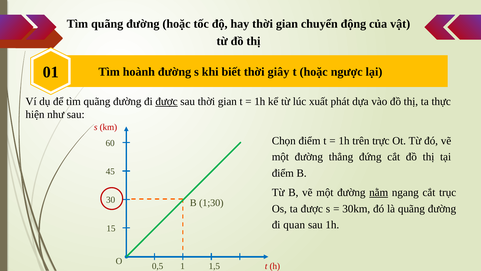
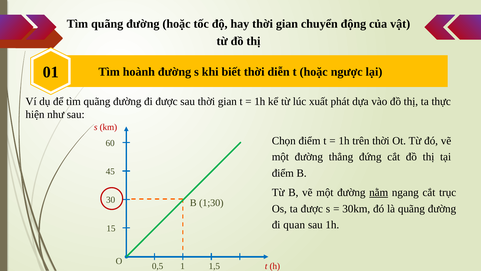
giây: giây -> diễn
được at (167, 101) underline: present -> none
trên trực: trực -> thời
